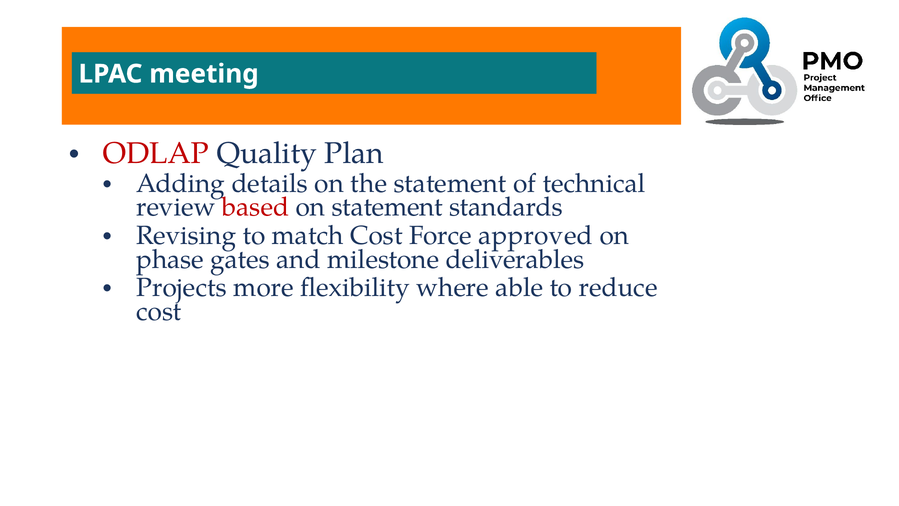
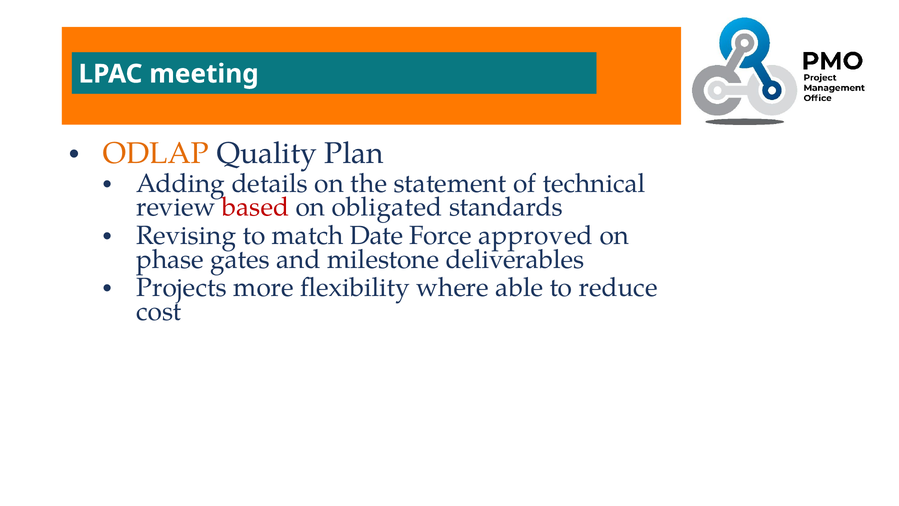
ODLAP colour: red -> orange
on statement: statement -> obligated
match Cost: Cost -> Date
